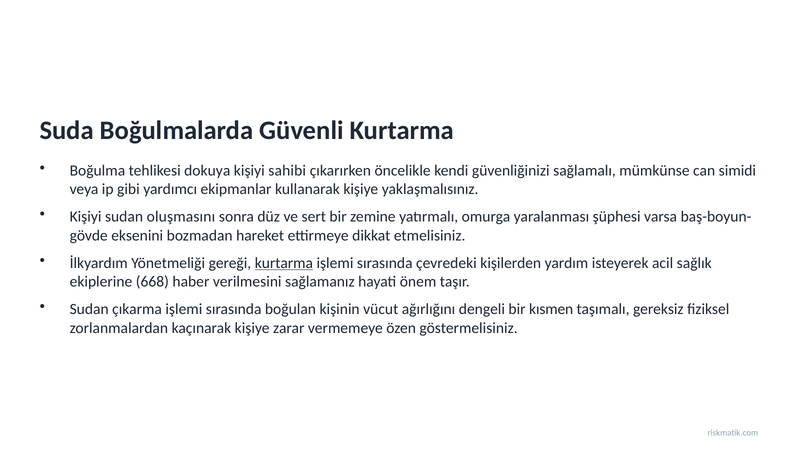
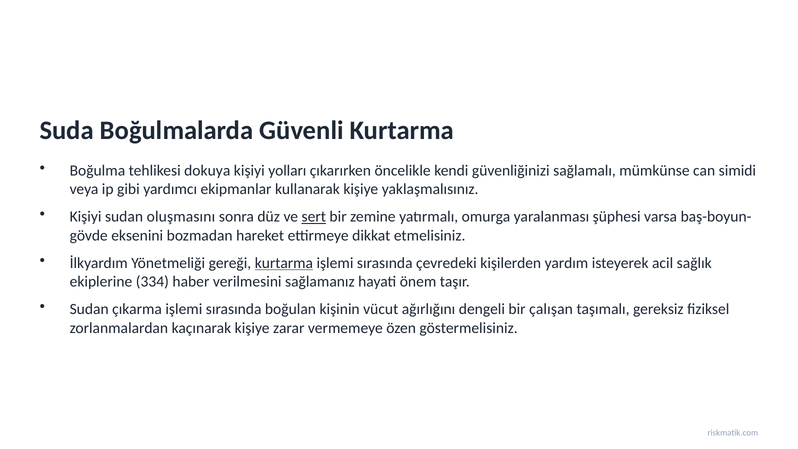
sahibi: sahibi -> yolları
sert underline: none -> present
668: 668 -> 334
kısmen: kısmen -> çalışan
